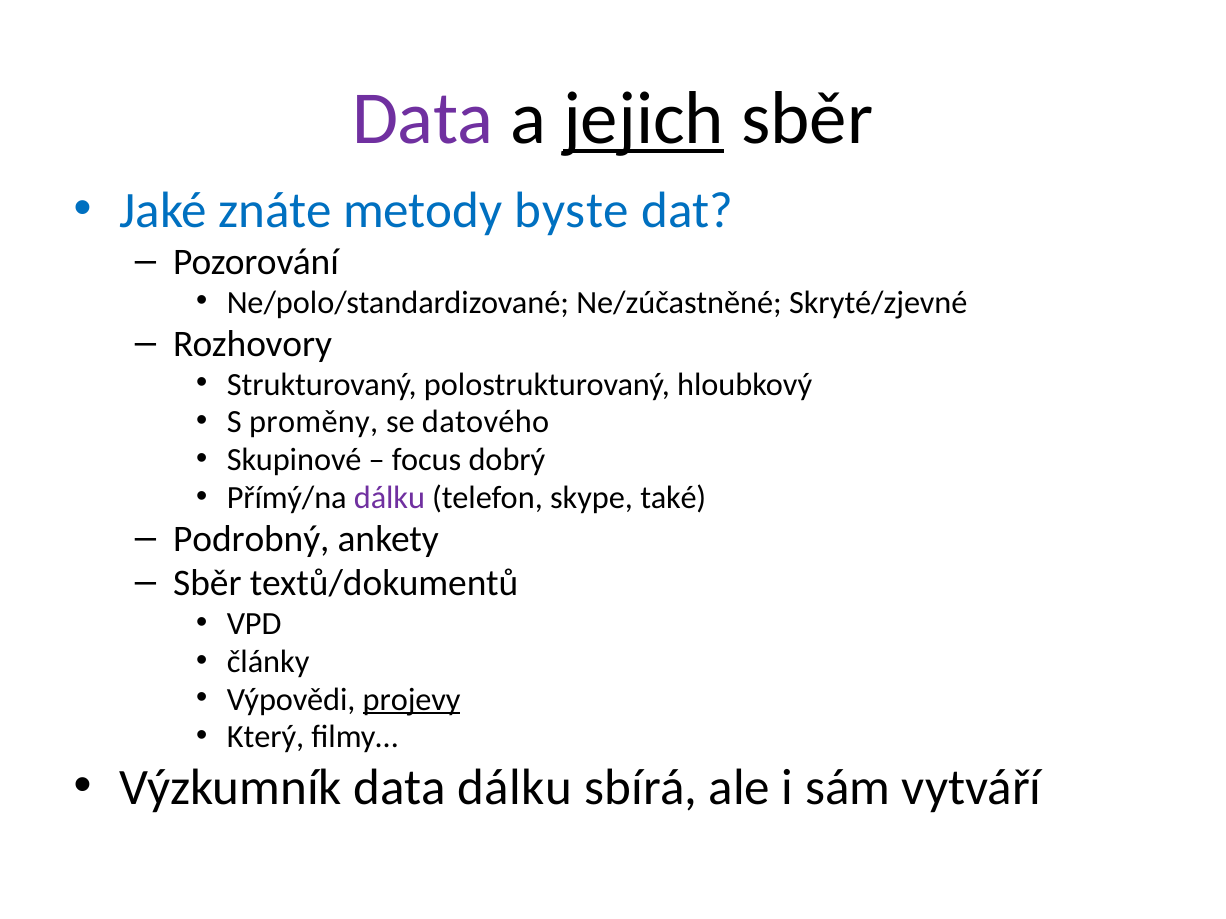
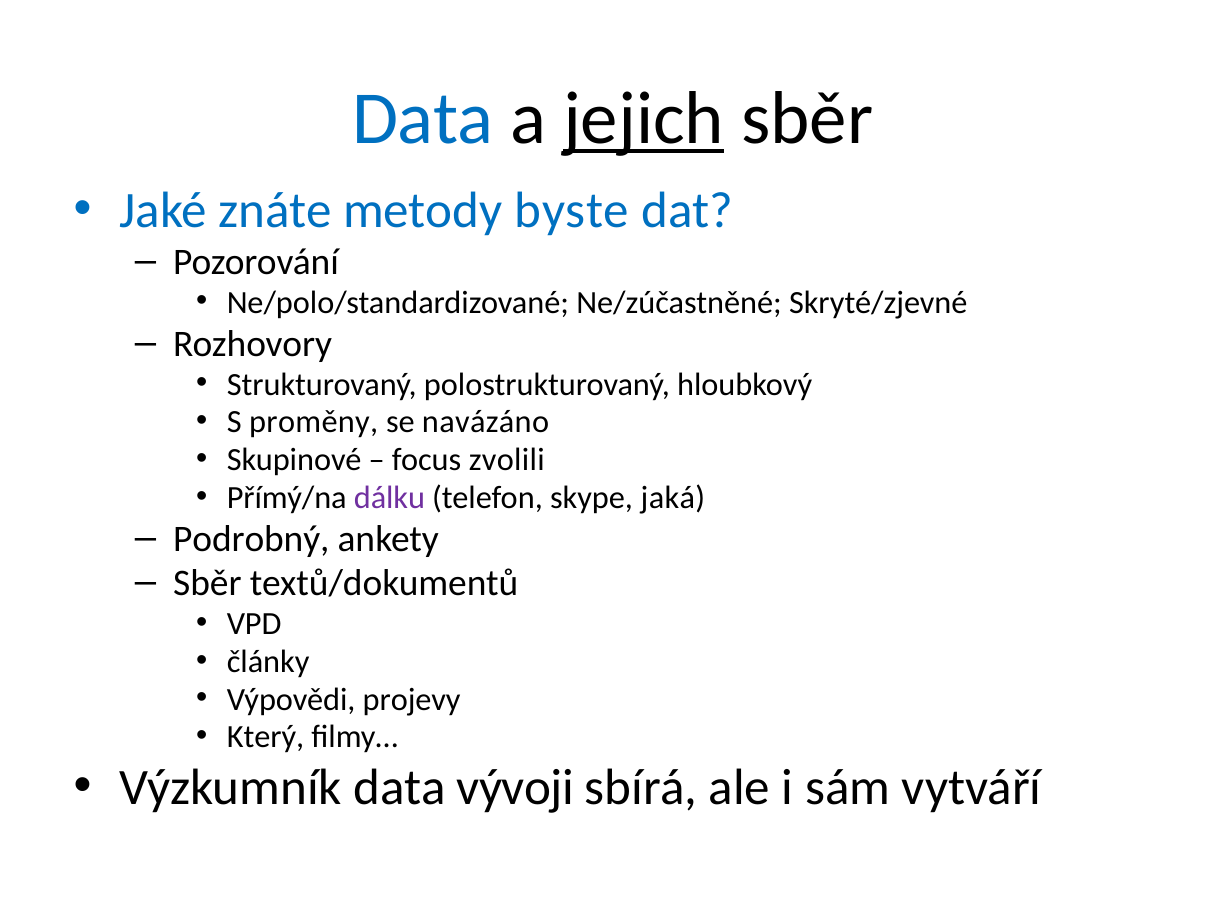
Data at (423, 119) colour: purple -> blue
datového: datového -> navázáno
dobrý: dobrý -> zvolili
také: také -> jaká
projevy underline: present -> none
data dálku: dálku -> vývoji
